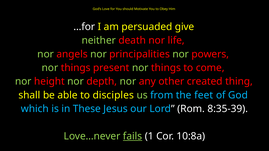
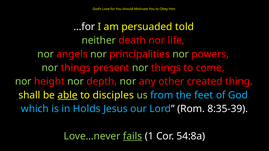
give: give -> told
able underline: none -> present
These: These -> Holds
10:8a: 10:8a -> 54:8a
